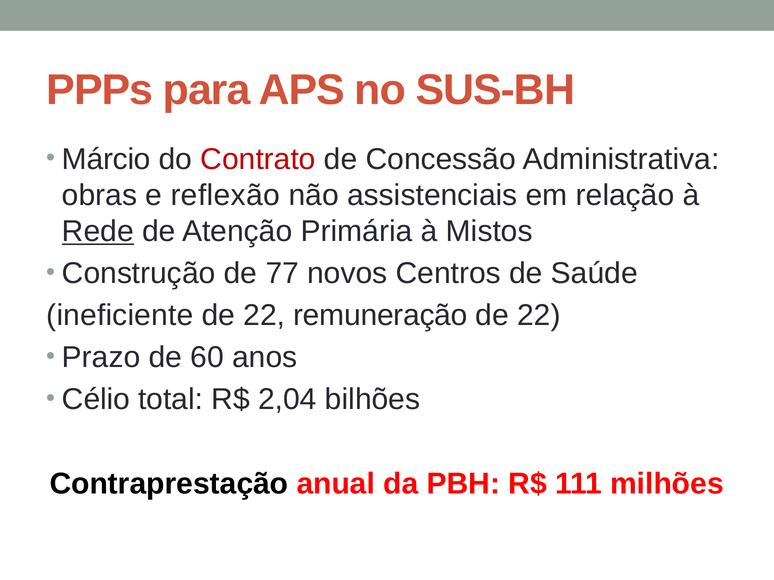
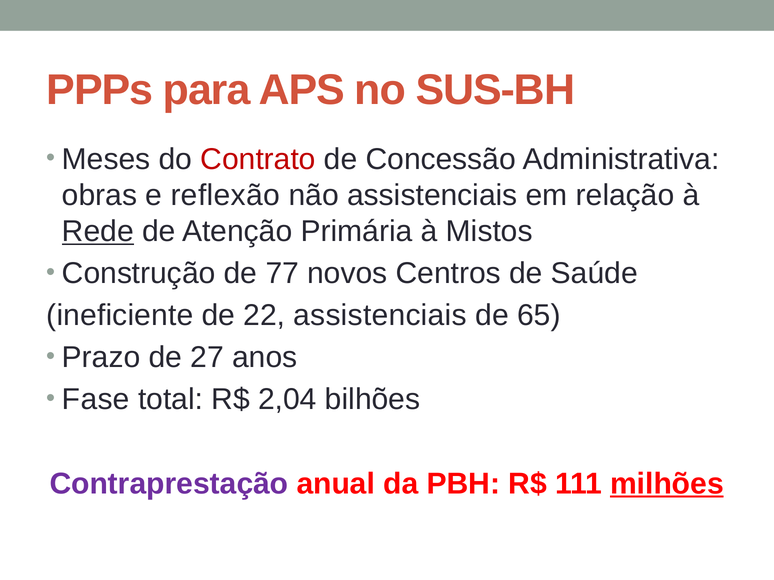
Márcio: Márcio -> Meses
22 remuneração: remuneração -> assistenciais
22 at (539, 316): 22 -> 65
60: 60 -> 27
Célio: Célio -> Fase
Contraprestação colour: black -> purple
milhões underline: none -> present
